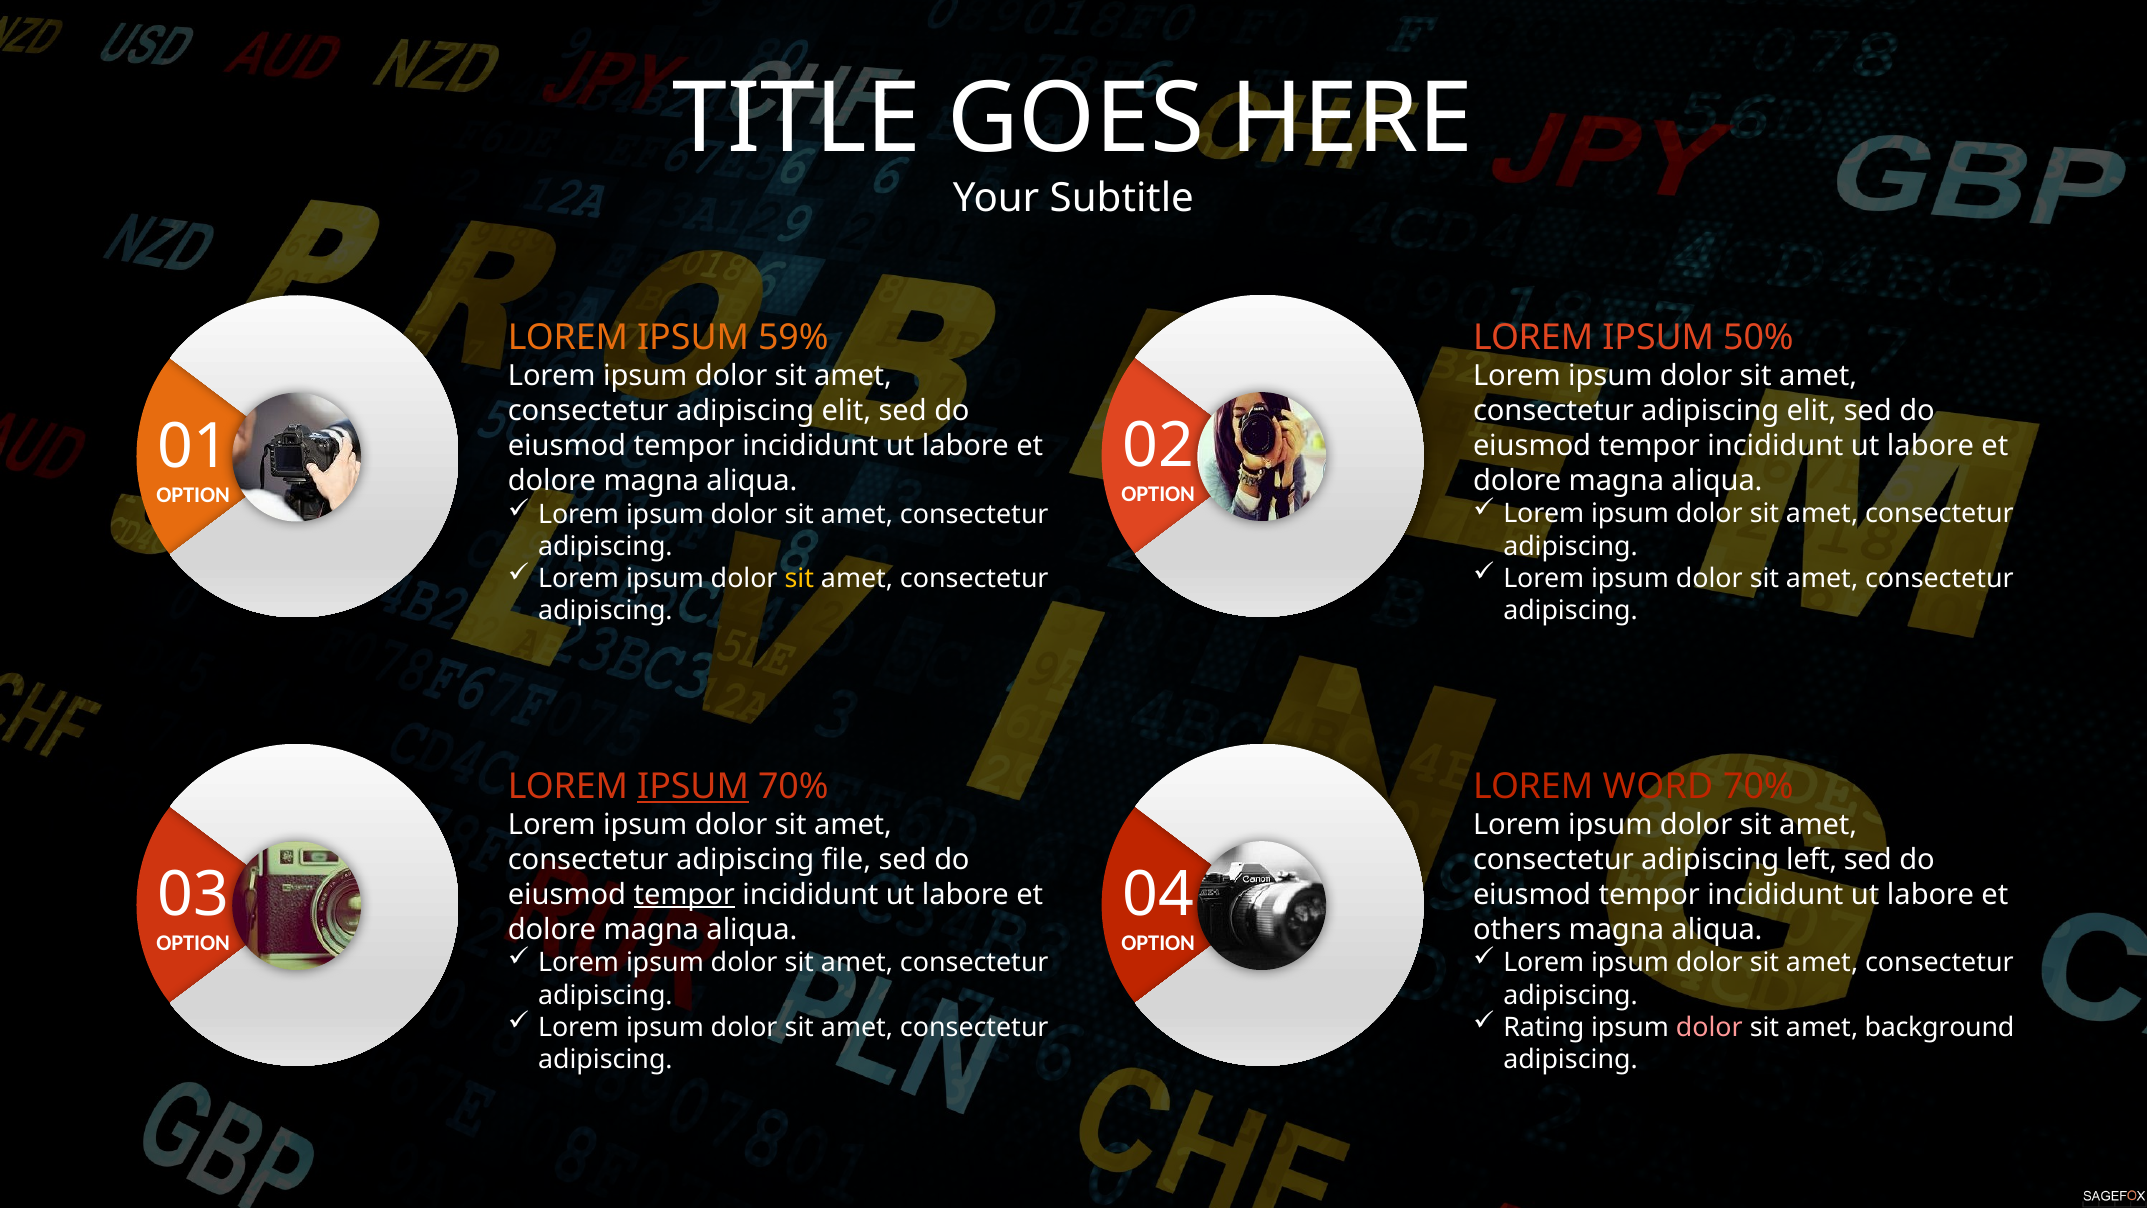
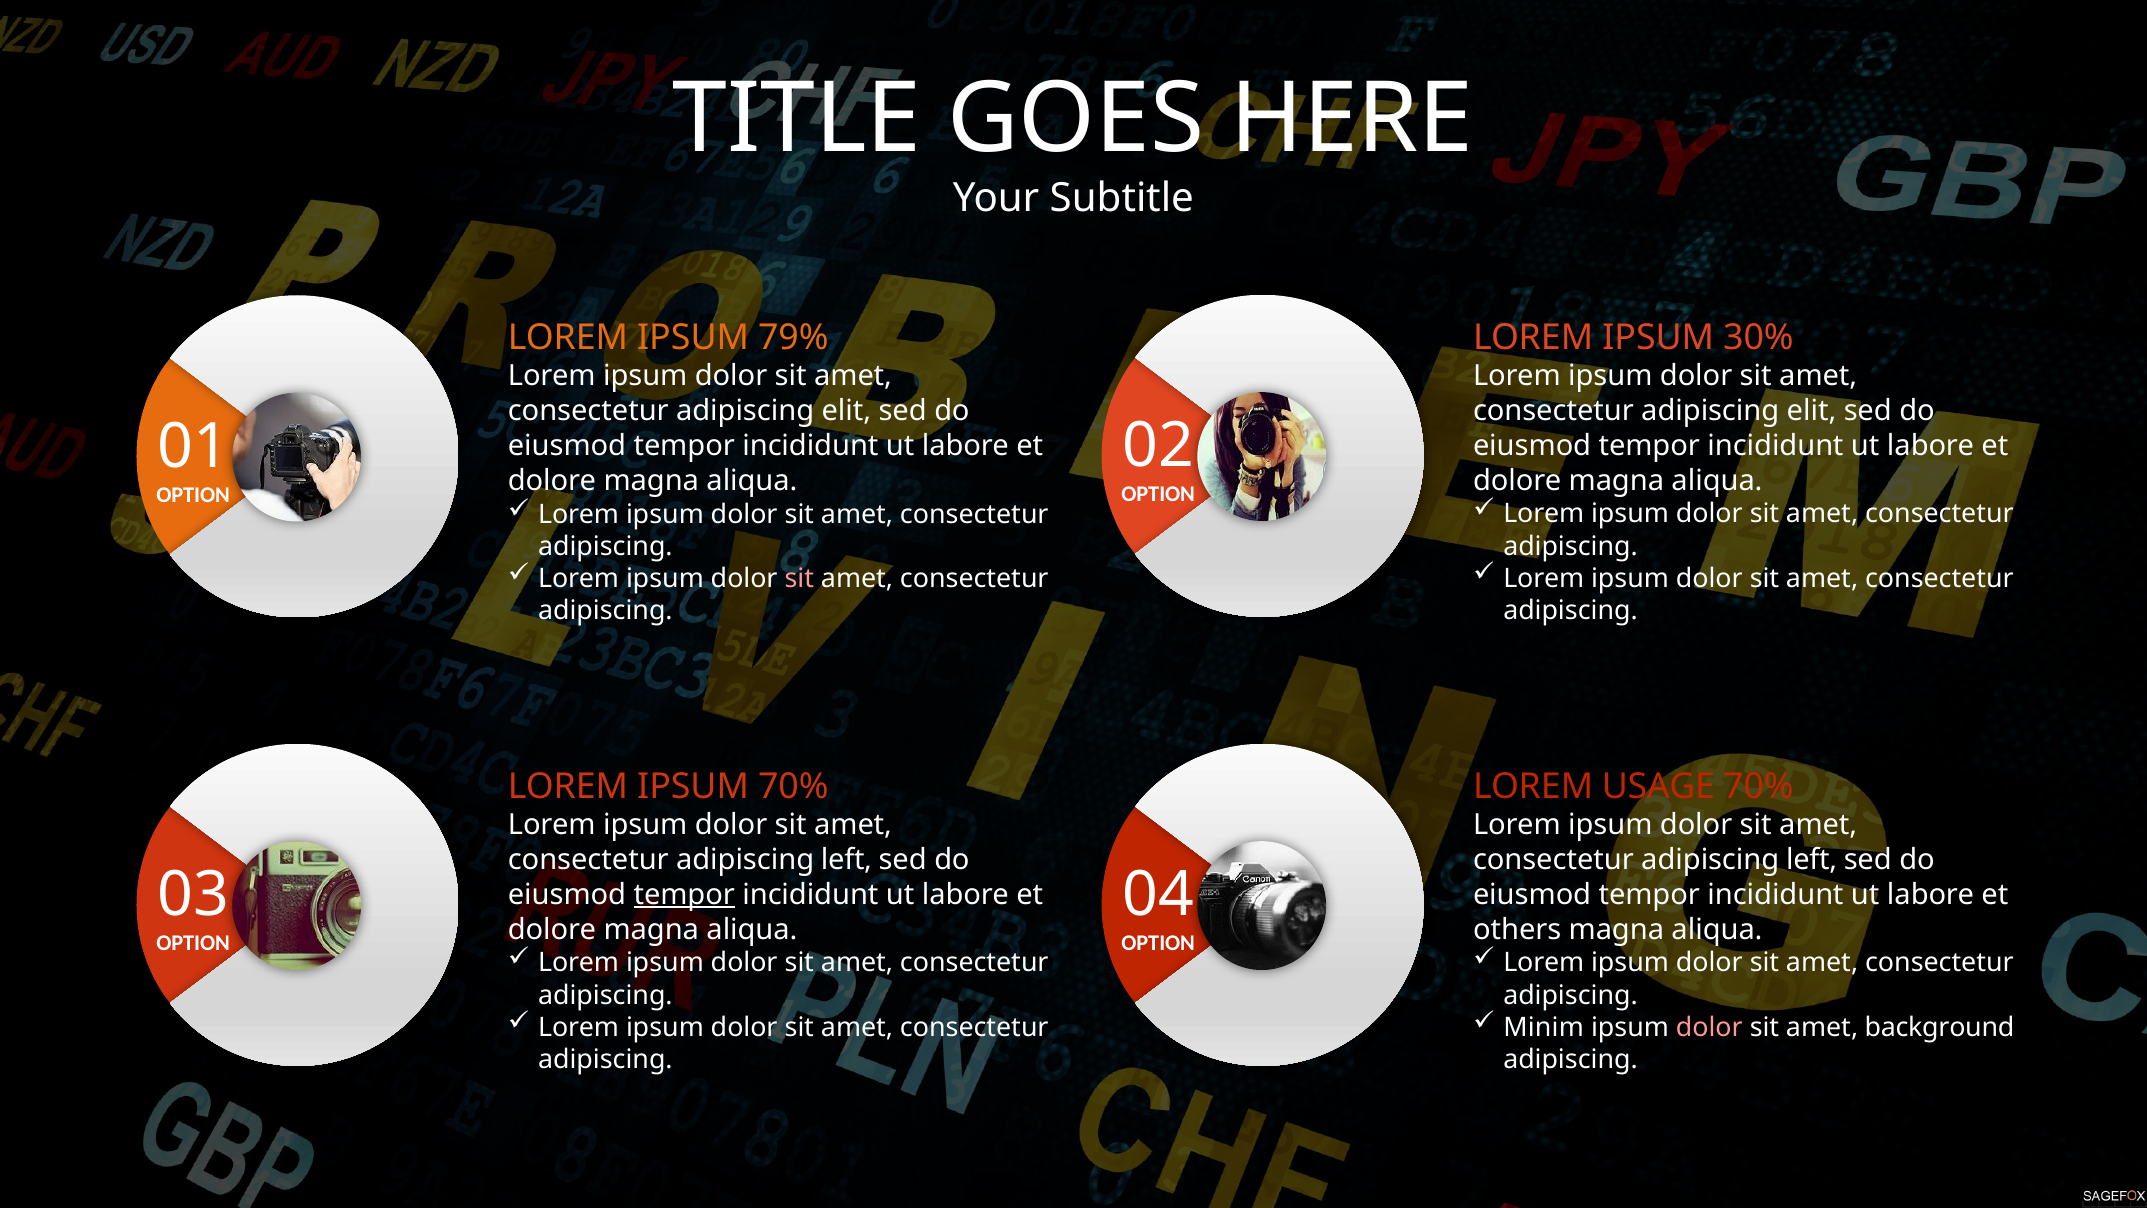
50%: 50% -> 30%
59%: 59% -> 79%
sit at (799, 579) colour: yellow -> pink
IPSUM at (693, 786) underline: present -> none
WORD: WORD -> USAGE
file at (846, 859): file -> left
Rating: Rating -> Minim
